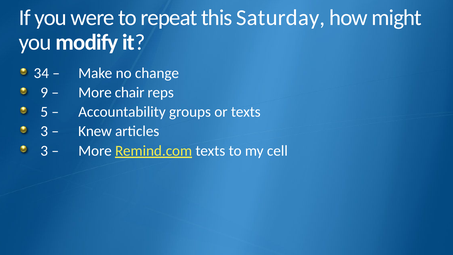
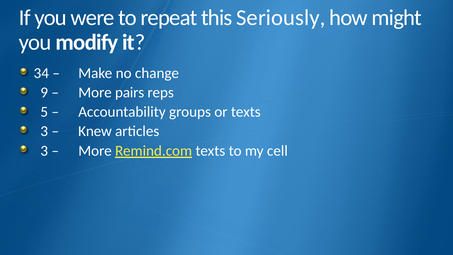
Saturday: Saturday -> Seriously
chair: chair -> pairs
